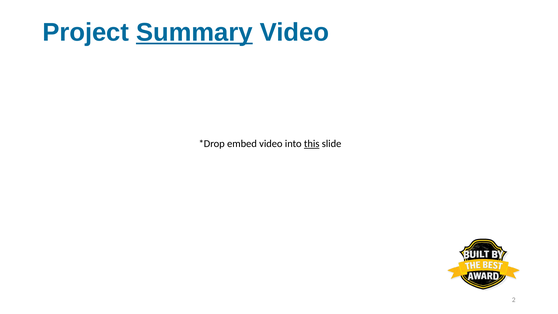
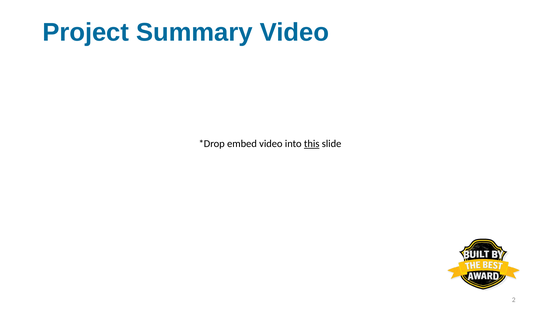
Summary underline: present -> none
